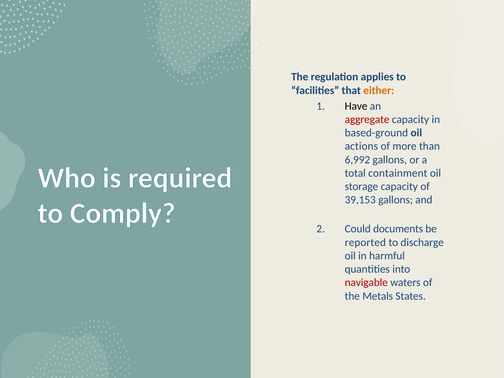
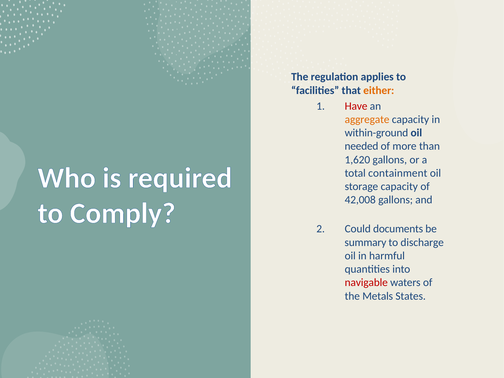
Have colour: black -> red
aggregate colour: red -> orange
based-ground: based-ground -> within-ground
actions: actions -> needed
6,992: 6,992 -> 1,620
39,153: 39,153 -> 42,008
reported: reported -> summary
